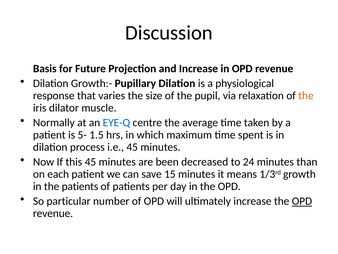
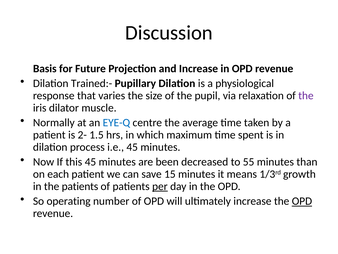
Growth:-: Growth:- -> Trained:-
the at (306, 95) colour: orange -> purple
5-: 5- -> 2-
24: 24 -> 55
per underline: none -> present
particular: particular -> operating
